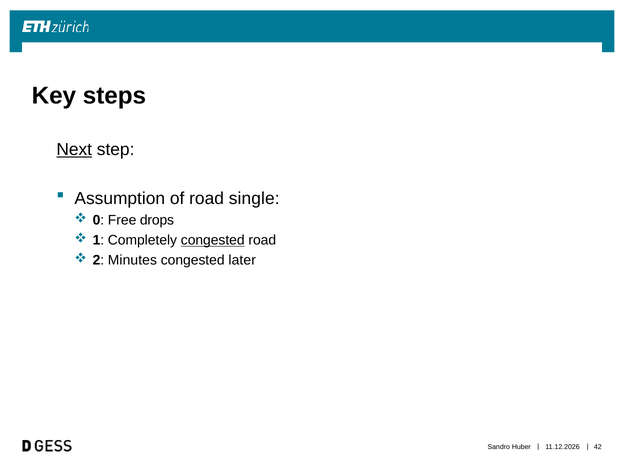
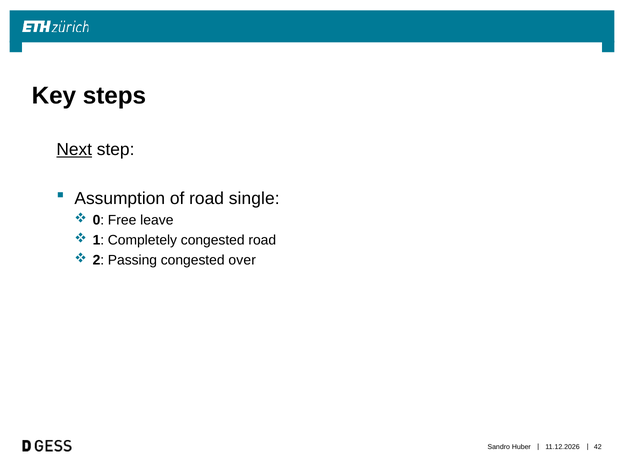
drops: drops -> leave
congested at (213, 240) underline: present -> none
Minutes: Minutes -> Passing
later: later -> over
